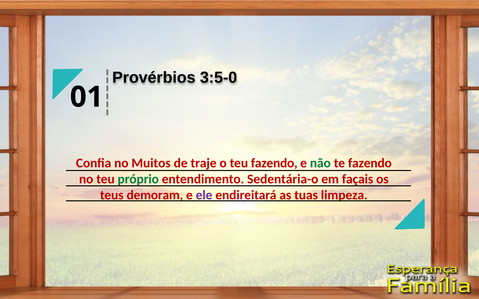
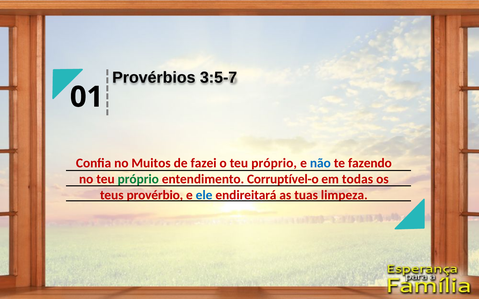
3:5-0: 3:5-0 -> 3:5-7
traje: traje -> fazei
o teu fazendo: fazendo -> próprio
não colour: green -> blue
Sedentária-o: Sedentária-o -> Corruptível-o
façais: façais -> todas
demoram: demoram -> provérbio
ele colour: purple -> blue
